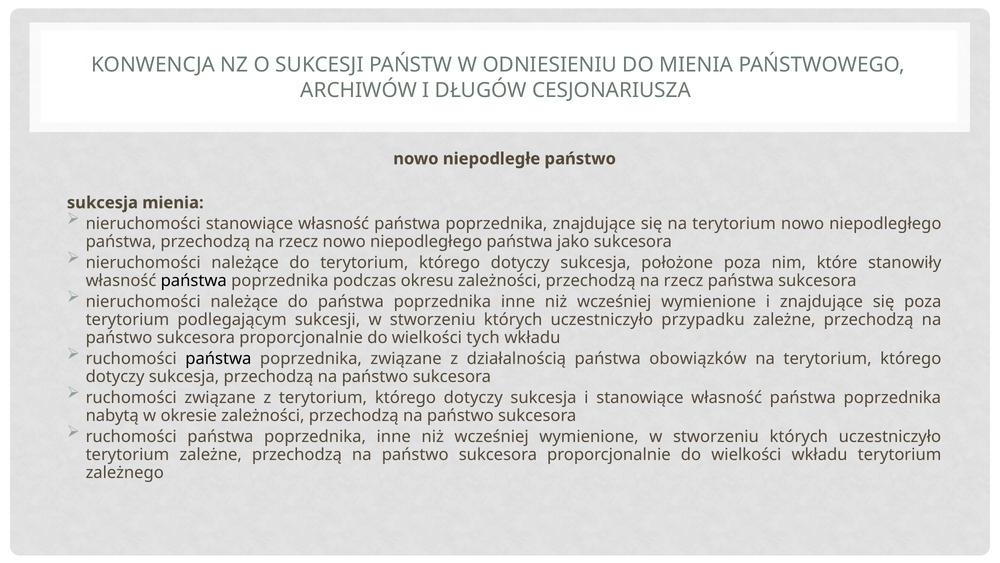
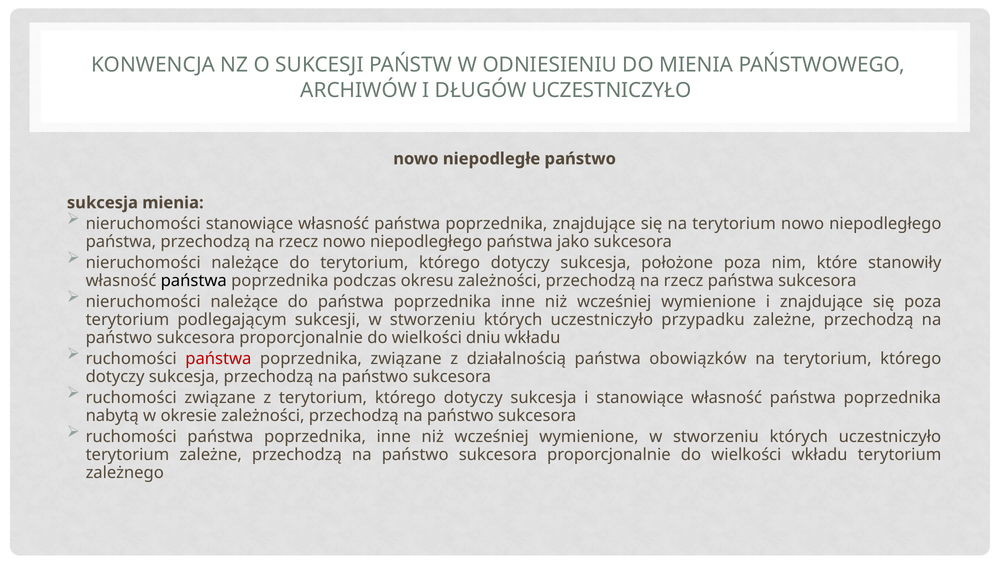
DŁUGÓW CESJONARIUSZA: CESJONARIUSZA -> UCZESTNICZYŁO
tych: tych -> dniu
państwa at (218, 358) colour: black -> red
